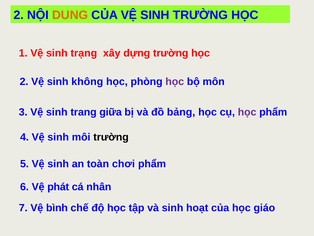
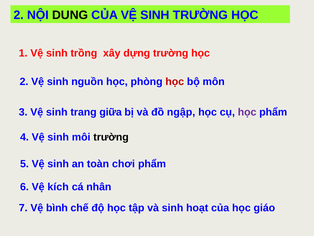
DUNG colour: orange -> black
trạng: trạng -> trồng
không: không -> nguồn
học at (175, 81) colour: purple -> red
bảng: bảng -> ngập
phát: phát -> kích
